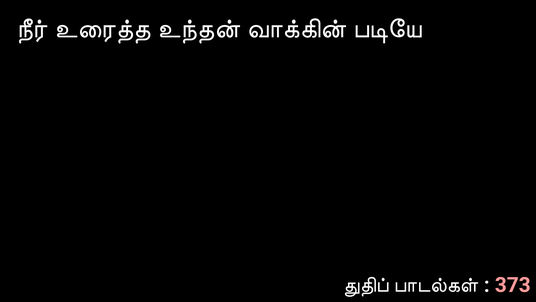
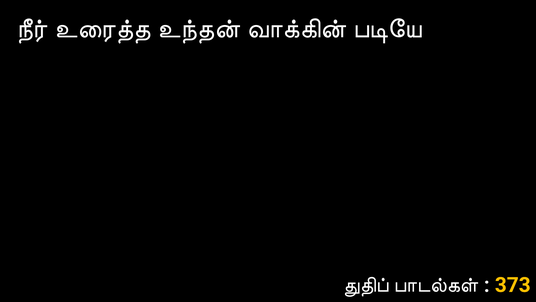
373 colour: pink -> yellow
